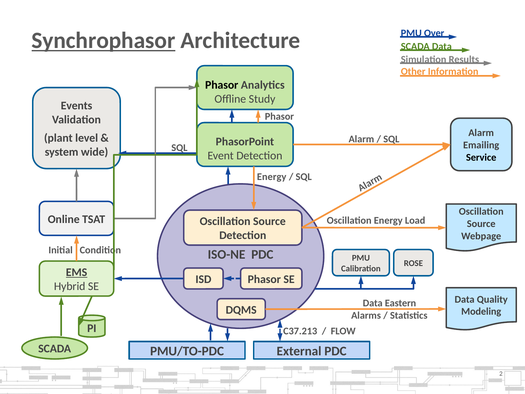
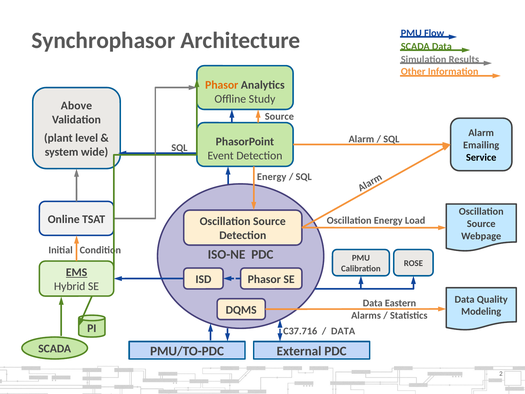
Over: Over -> Flow
Synchrophasor underline: present -> none
Phasor at (222, 85) colour: black -> orange
Events: Events -> Above
Phasor at (279, 117): Phasor -> Source
C37.213: C37.213 -> C37.716
FLOW at (343, 331): FLOW -> DATA
